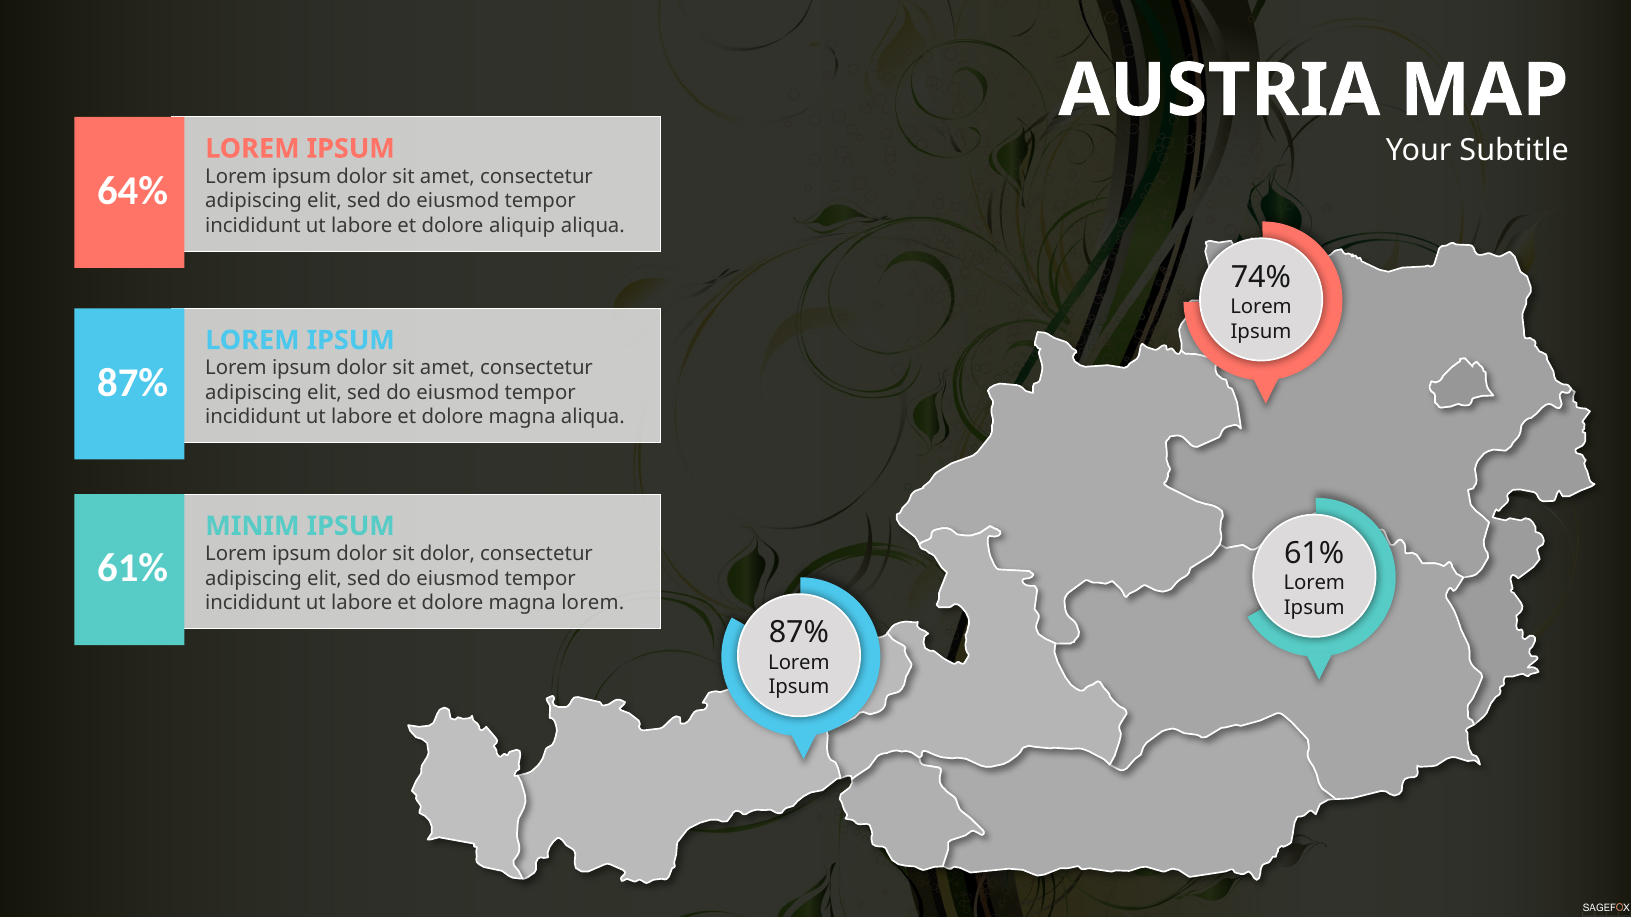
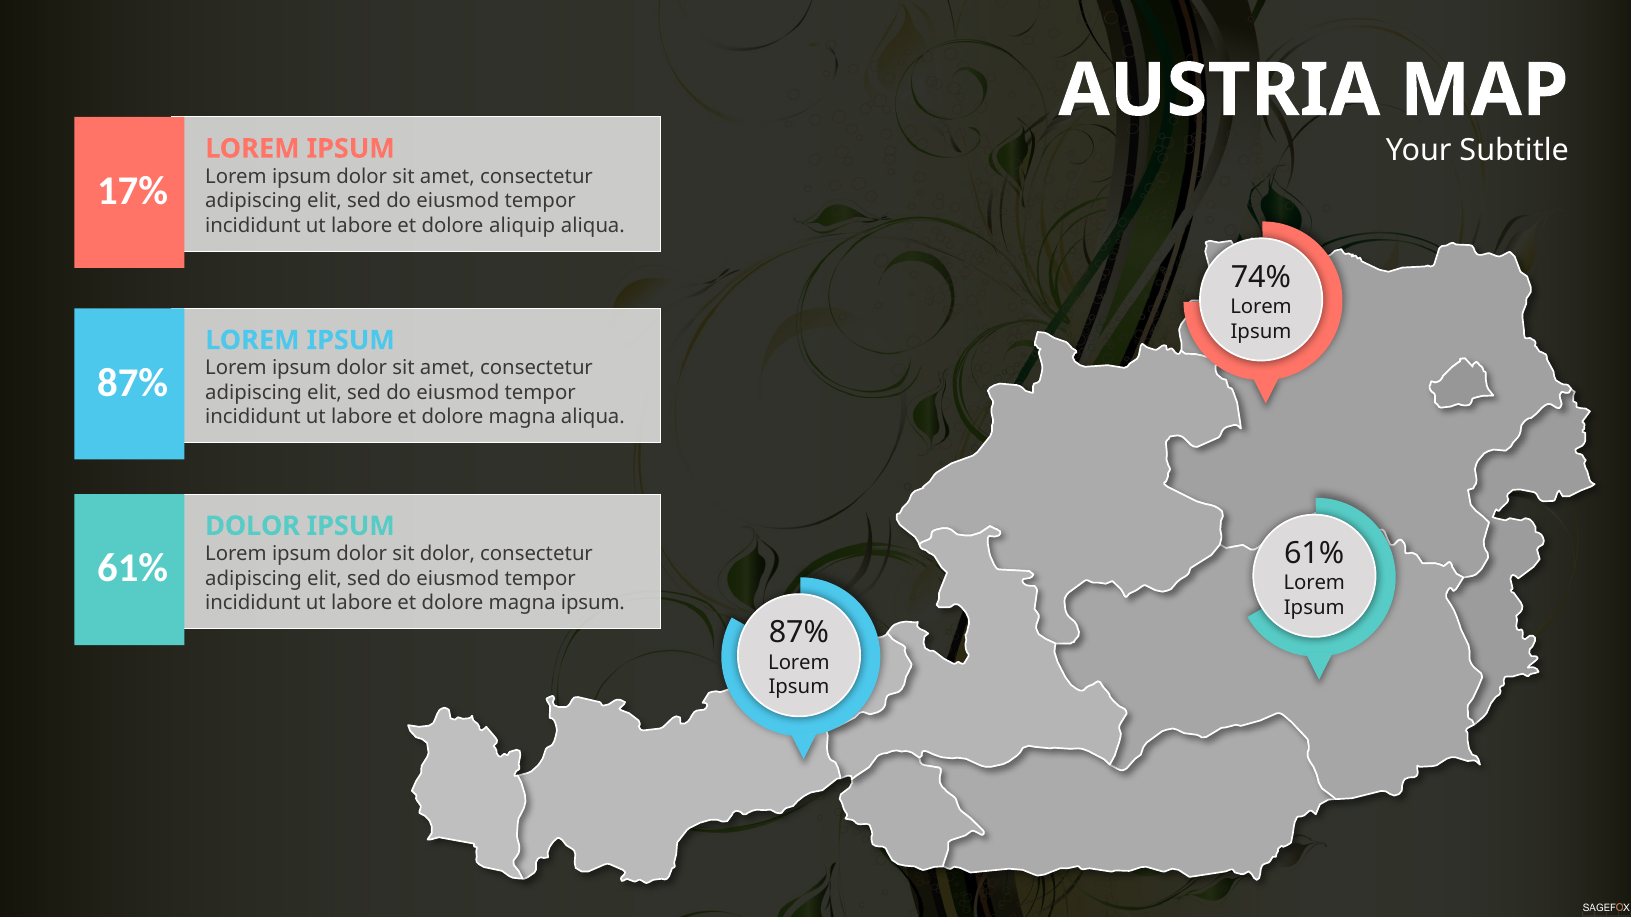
64%: 64% -> 17%
MINIM at (252, 526): MINIM -> DOLOR
magna lorem: lorem -> ipsum
